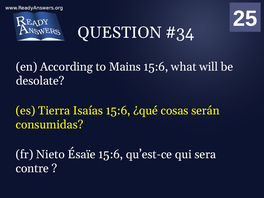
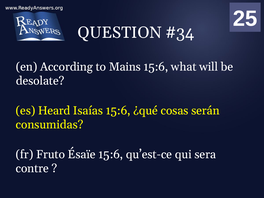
Tierra: Tierra -> Heard
Nieto: Nieto -> Fruto
